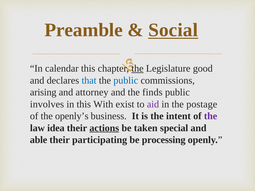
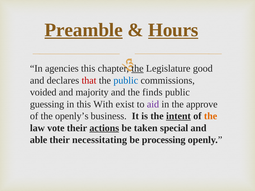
Preamble underline: none -> present
Social: Social -> Hours
calendar: calendar -> agencies
that colour: blue -> red
arising: arising -> voided
attorney: attorney -> majority
involves: involves -> guessing
postage: postage -> approve
intent underline: none -> present
the at (211, 116) colour: purple -> orange
idea: idea -> vote
participating: participating -> necessitating
